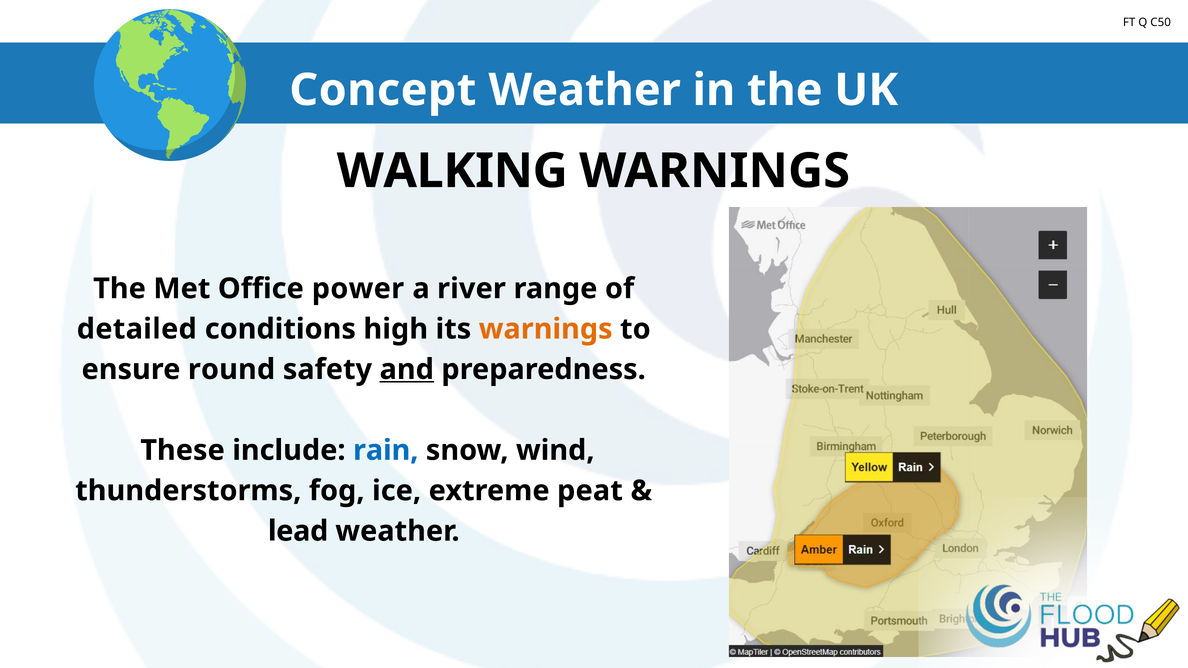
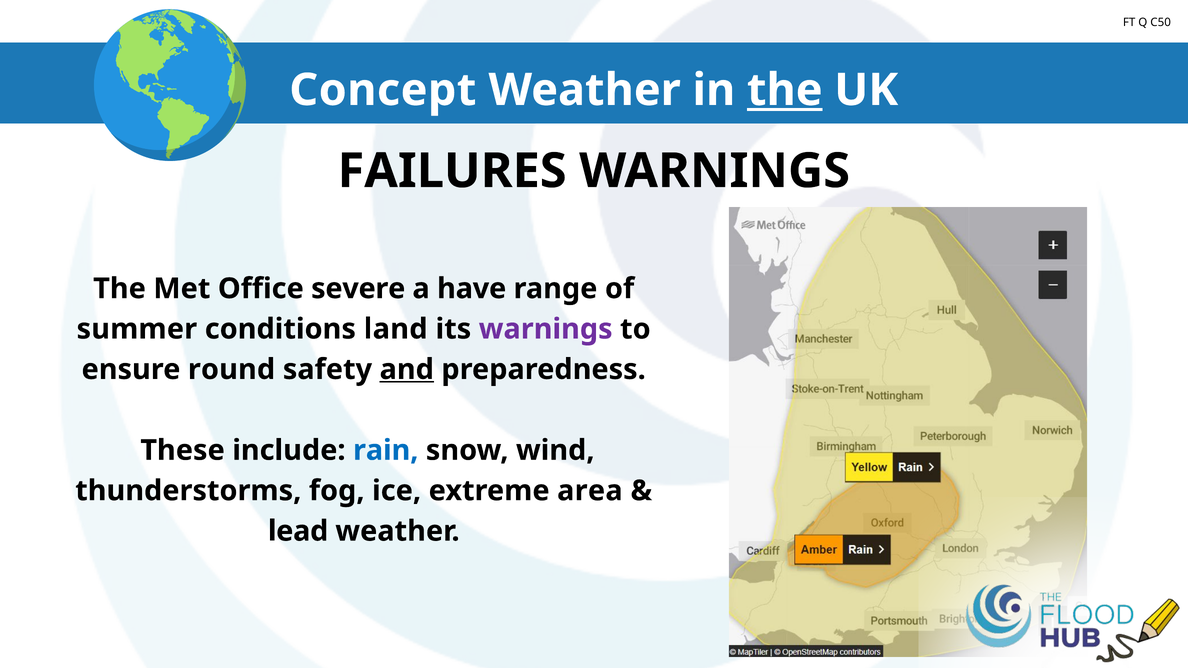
the at (785, 90) underline: none -> present
WALKING: WALKING -> FAILURES
power: power -> severe
river: river -> have
detailed: detailed -> summer
high: high -> land
warnings at (546, 329) colour: orange -> purple
peat: peat -> area
